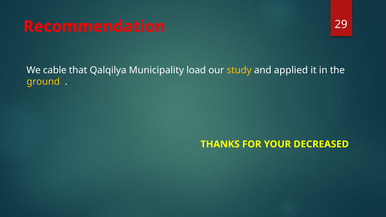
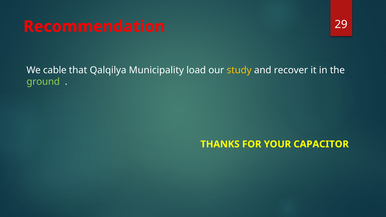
applied: applied -> recover
ground colour: yellow -> light green
DECREASED: DECREASED -> CAPACITOR
